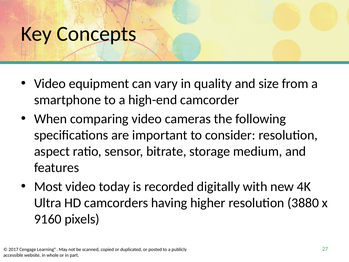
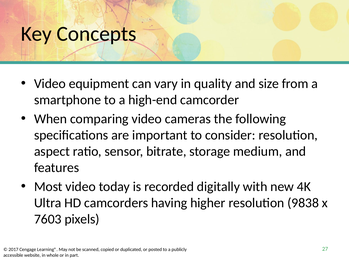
3880: 3880 -> 9838
9160: 9160 -> 7603
